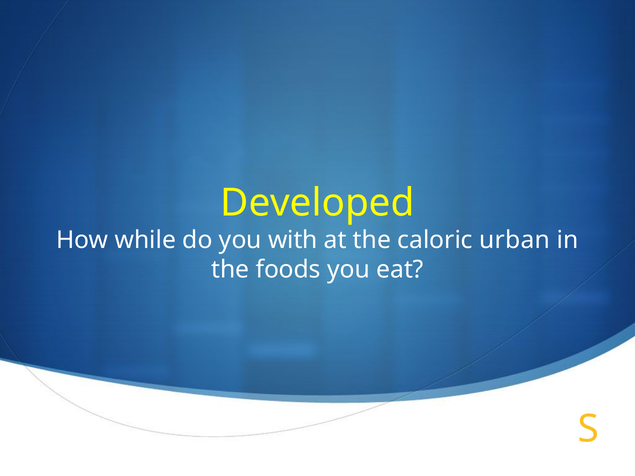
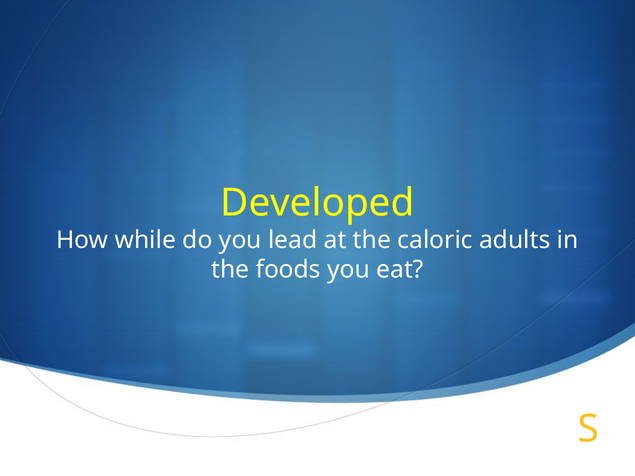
with: with -> lead
urban: urban -> adults
